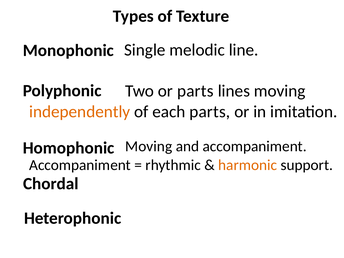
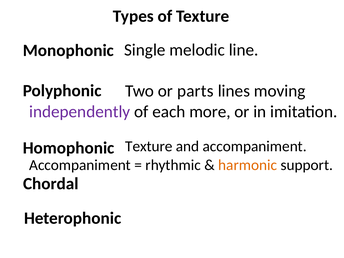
independently colour: orange -> purple
each parts: parts -> more
Moving at (149, 146): Moving -> Texture
